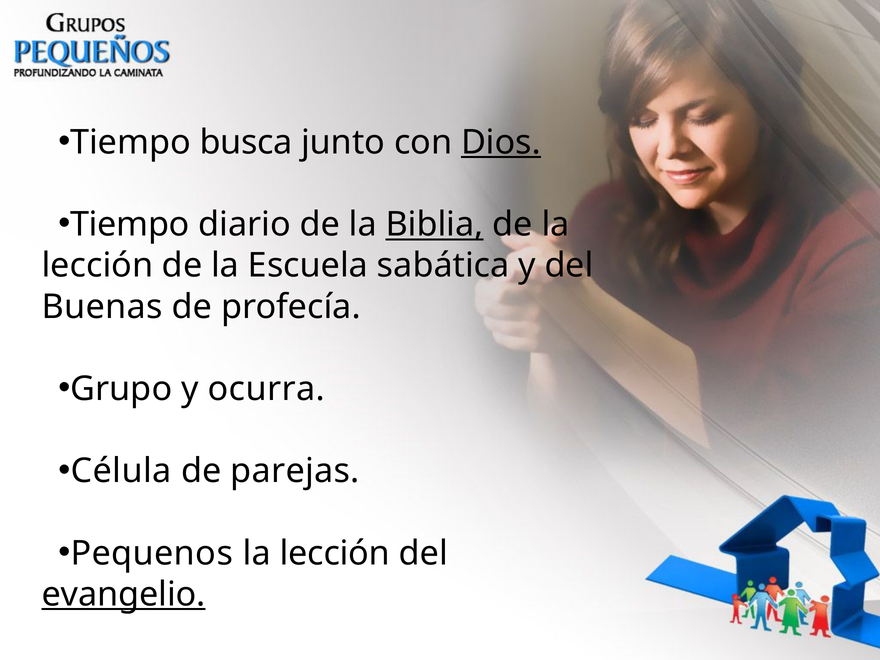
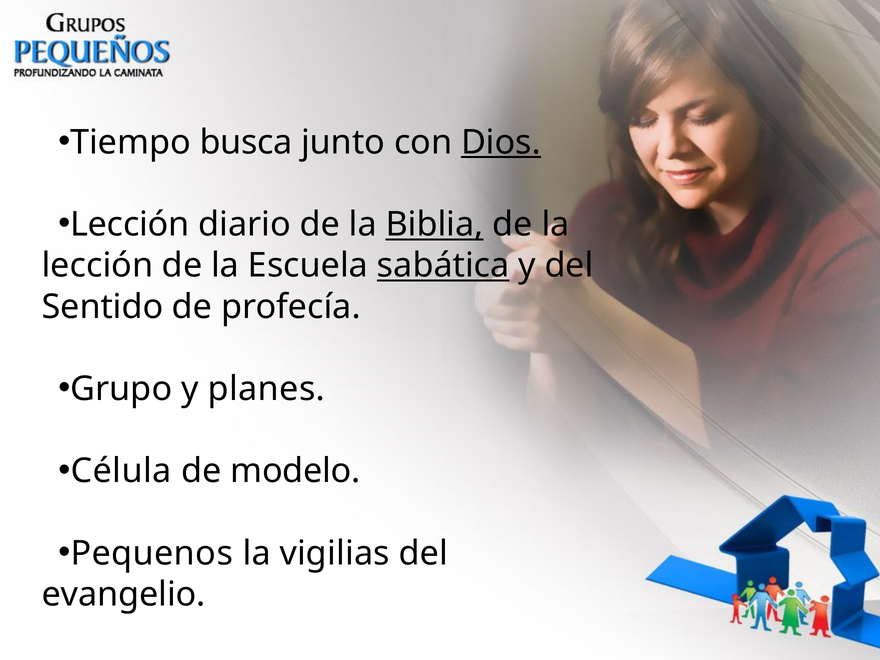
Tiempo at (130, 225): Tiempo -> Lección
sabática underline: none -> present
Buenas: Buenas -> Sentido
ocurra: ocurra -> planes
parejas: parejas -> modelo
lección at (335, 553): lección -> vigilias
evangelio underline: present -> none
